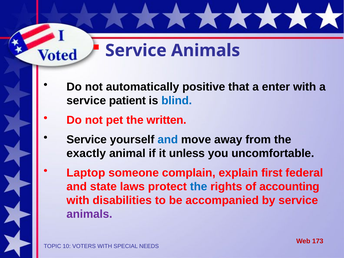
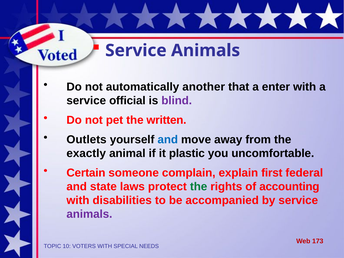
positive: positive -> another
patient: patient -> official
blind colour: blue -> purple
Service at (87, 140): Service -> Outlets
unless: unless -> plastic
Laptop: Laptop -> Certain
the at (199, 187) colour: blue -> green
